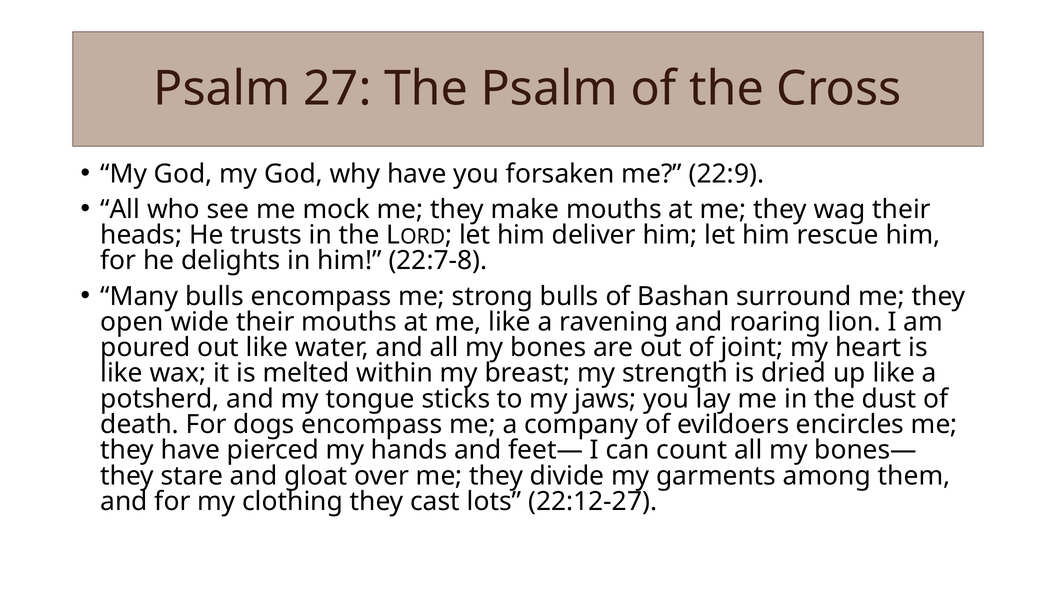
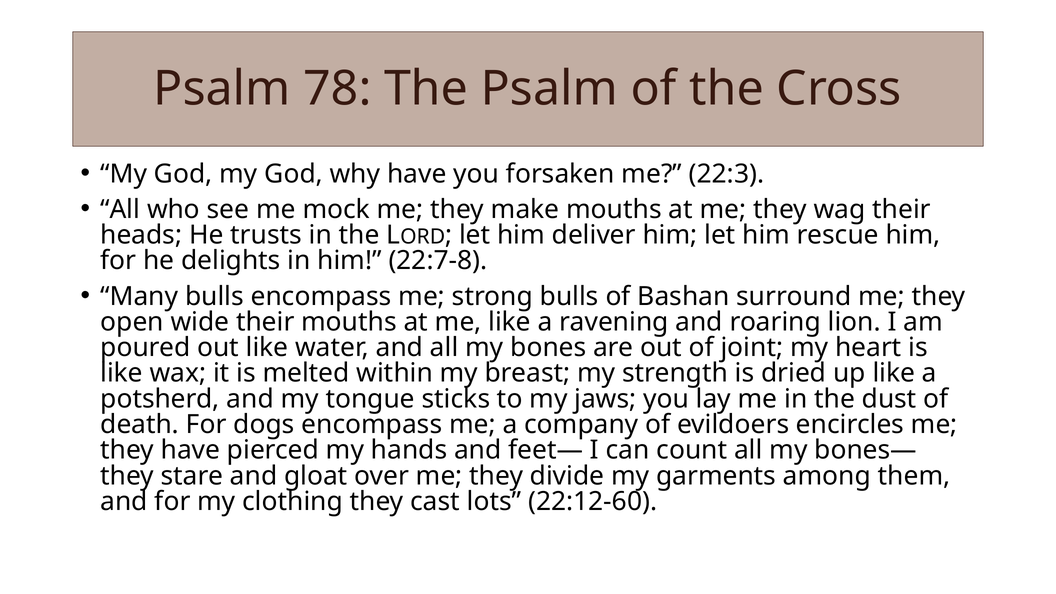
27: 27 -> 78
22:9: 22:9 -> 22:3
22:12-27: 22:12-27 -> 22:12-60
